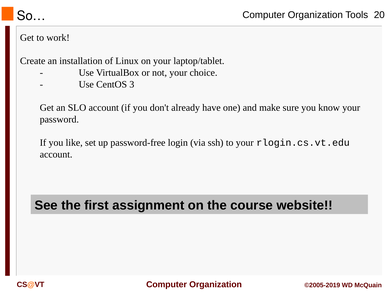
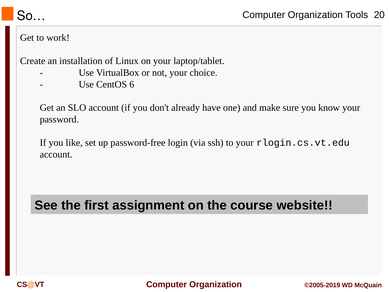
3: 3 -> 6
